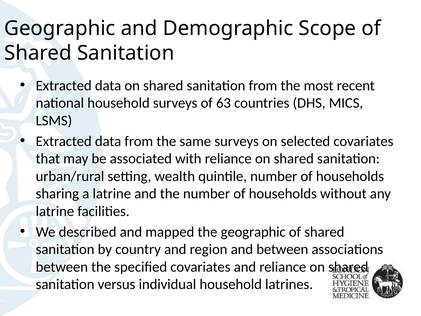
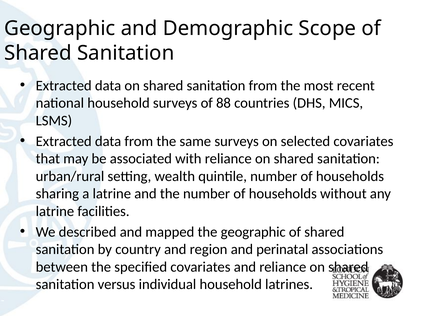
63: 63 -> 88
and between: between -> perinatal
